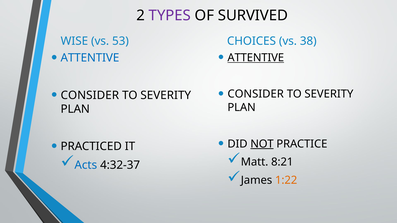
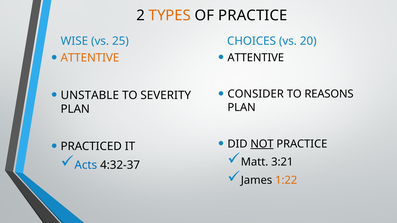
TYPES colour: purple -> orange
OF SURVIVED: SURVIVED -> PRACTICE
53: 53 -> 25
38: 38 -> 20
ATTENTIVE at (256, 58) underline: present -> none
ATTENTIVE at (90, 58) colour: blue -> orange
SEVERITY at (329, 94): SEVERITY -> REASONS
CONSIDER at (90, 95): CONSIDER -> UNSTABLE
8:21: 8:21 -> 3:21
